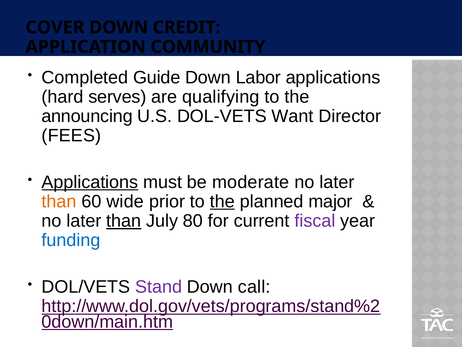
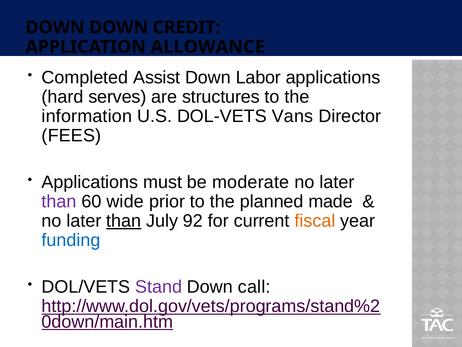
COVER at (55, 27): COVER -> DOWN
COMMUNITY: COMMUNITY -> ALLOWANCE
Guide: Guide -> Assist
qualifying: qualifying -> structures
announcing: announcing -> information
Want: Want -> Vans
Applications at (90, 182) underline: present -> none
than at (59, 201) colour: orange -> purple
the at (222, 201) underline: present -> none
major: major -> made
80: 80 -> 92
fiscal colour: purple -> orange
